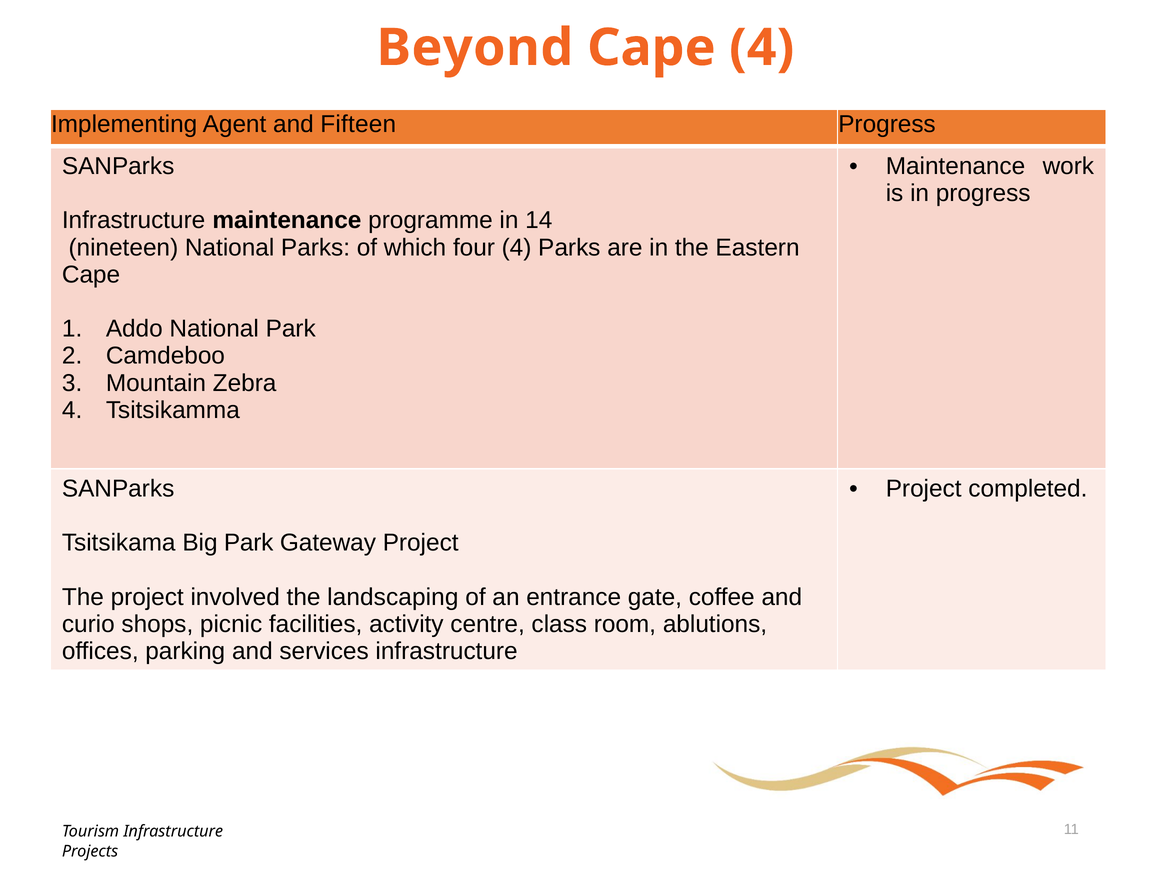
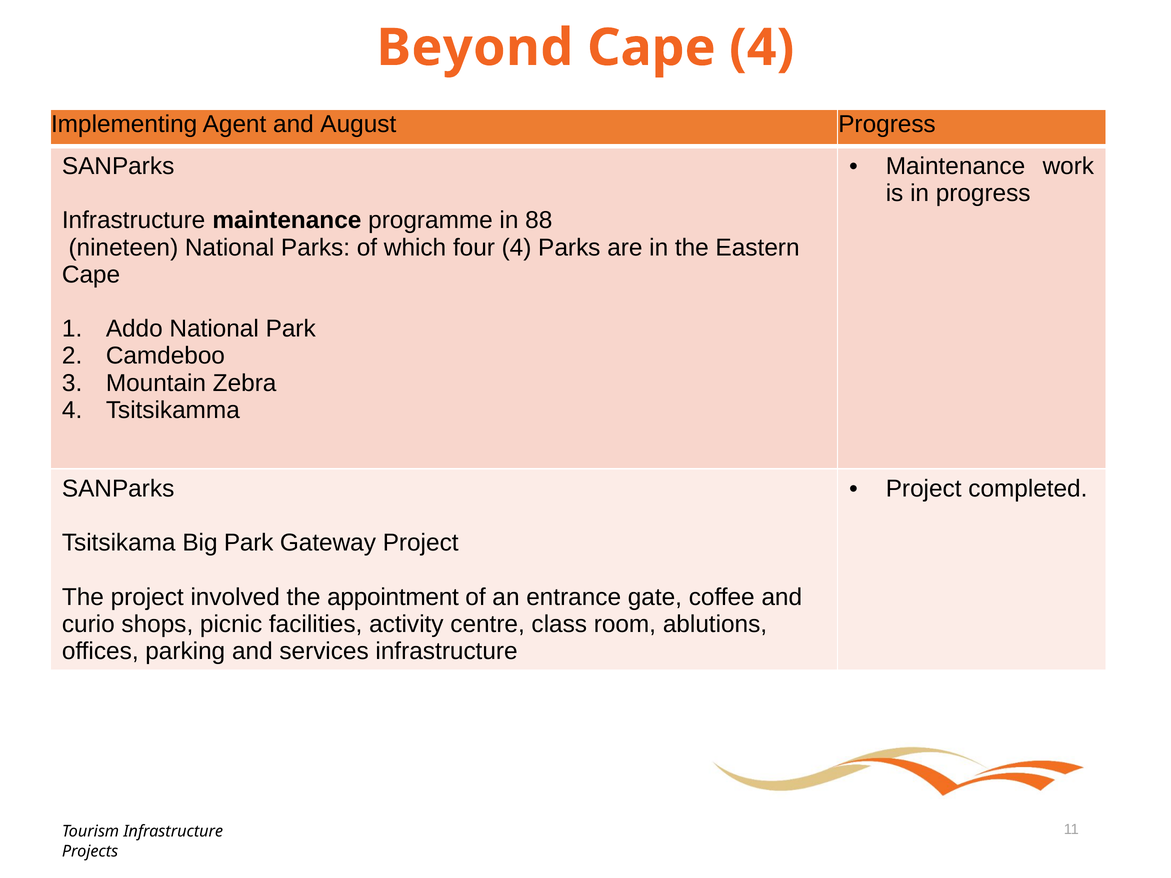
Fifteen: Fifteen -> August
14: 14 -> 88
landscaping: landscaping -> appointment
